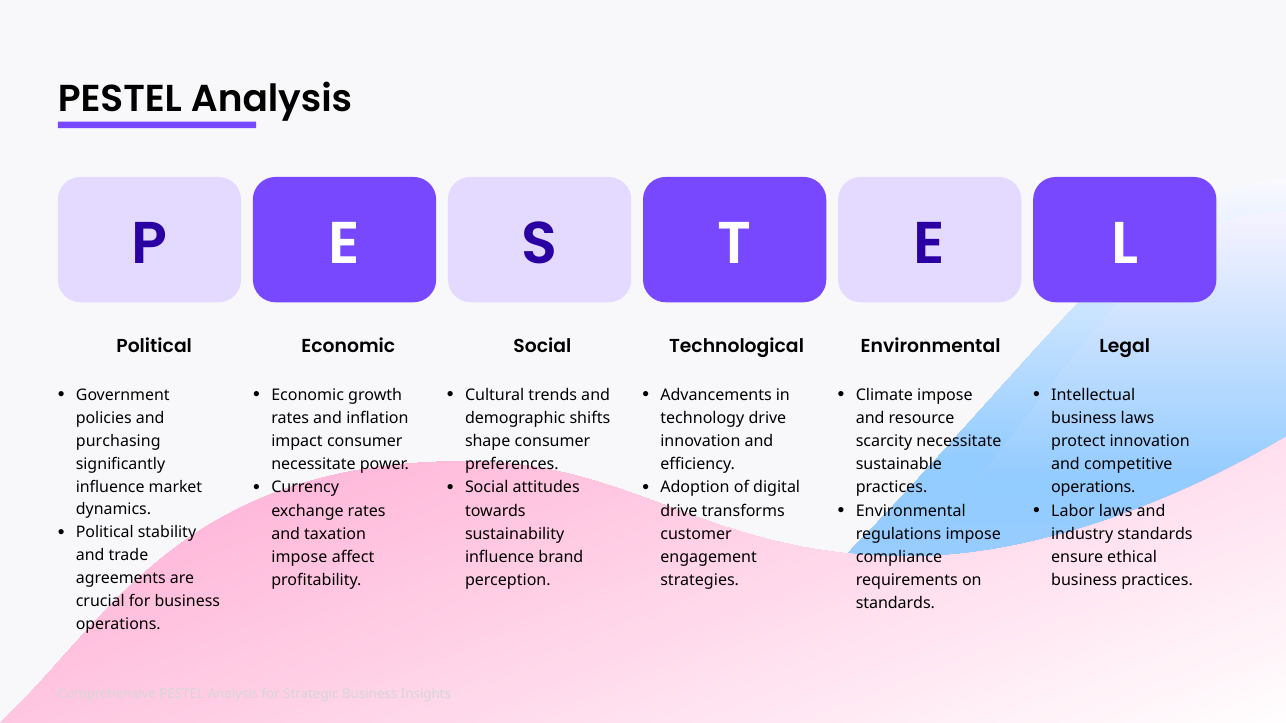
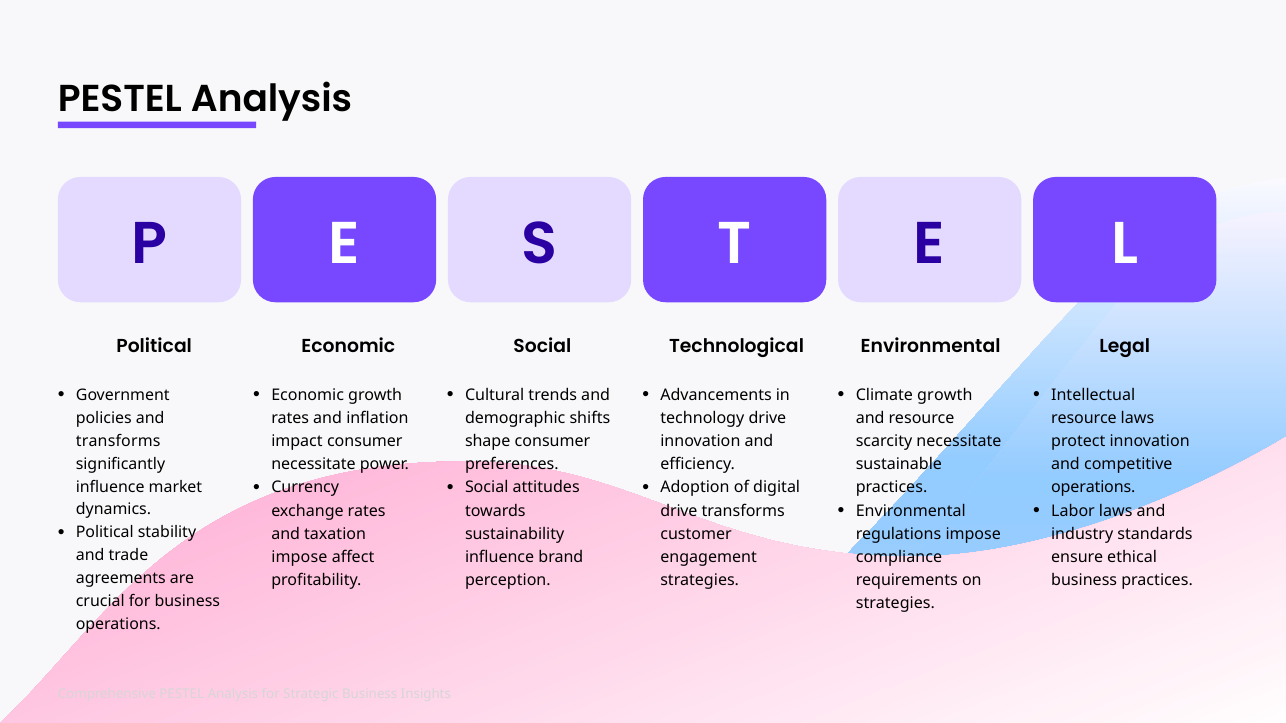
Climate impose: impose -> growth
business at (1084, 419): business -> resource
purchasing at (118, 441): purchasing -> transforms
standards at (895, 604): standards -> strategies
